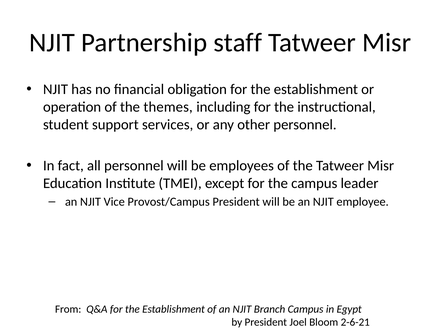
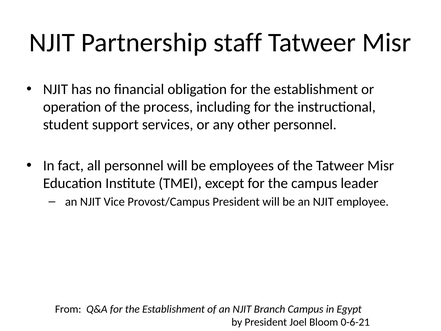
themes: themes -> process
2-6-21: 2-6-21 -> 0-6-21
